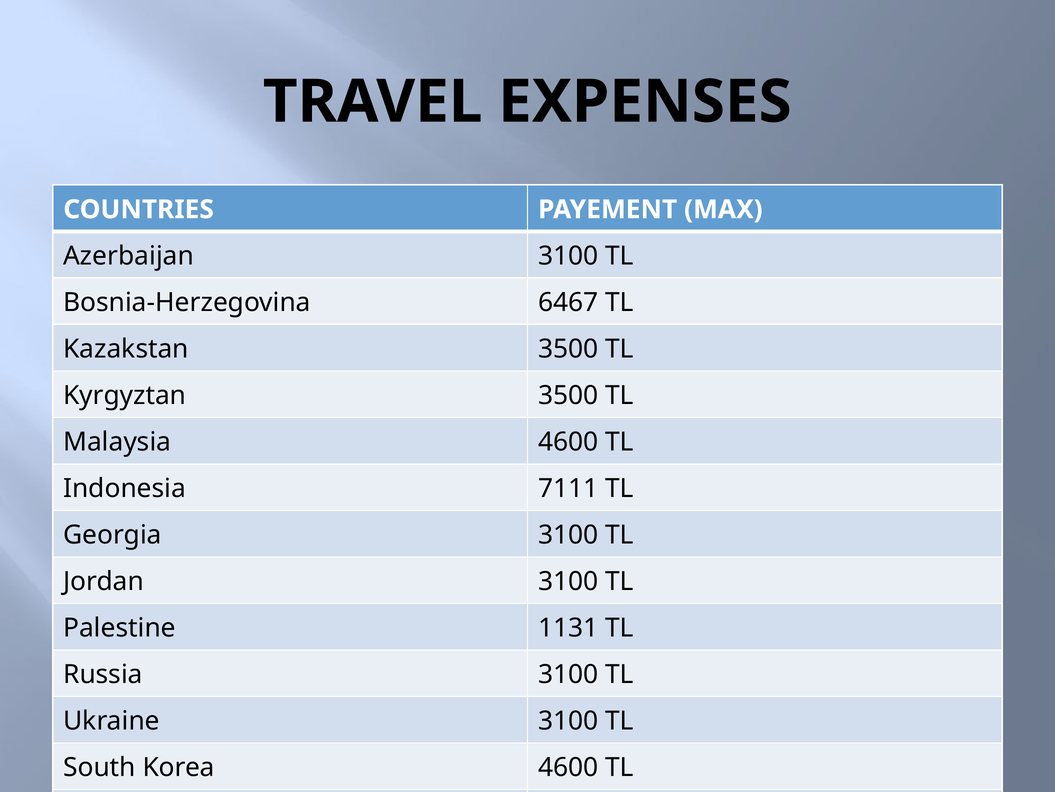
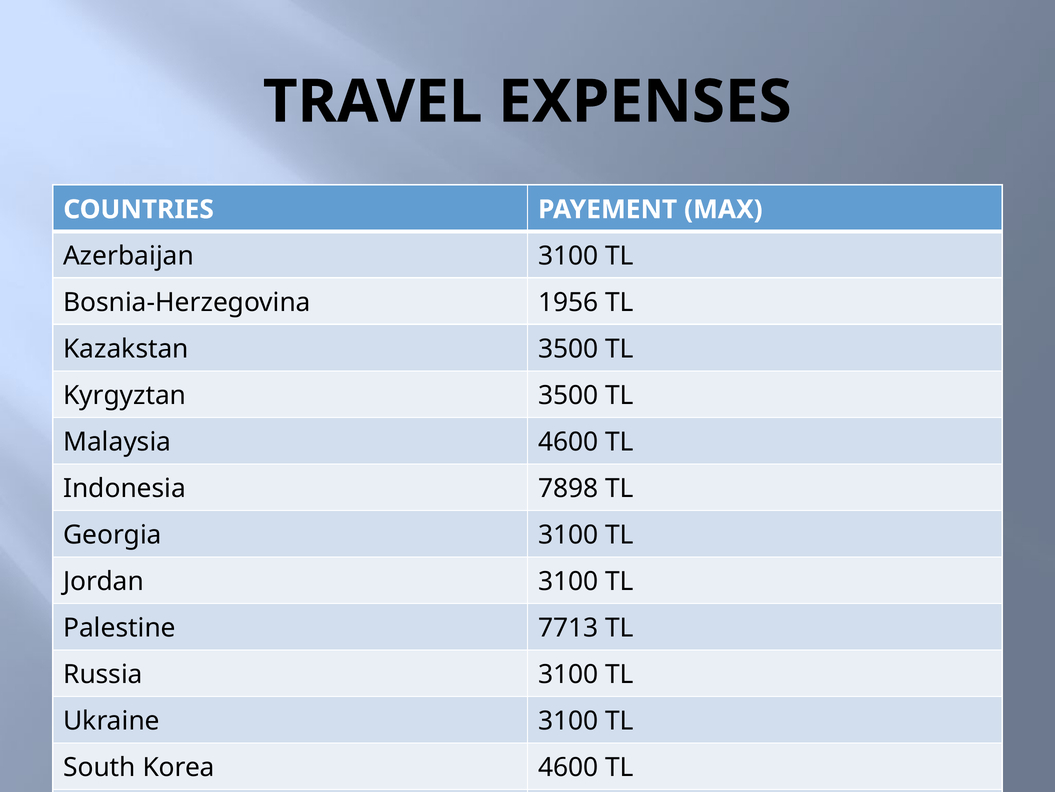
6467: 6467 -> 1956
7111: 7111 -> 7898
1131: 1131 -> 7713
